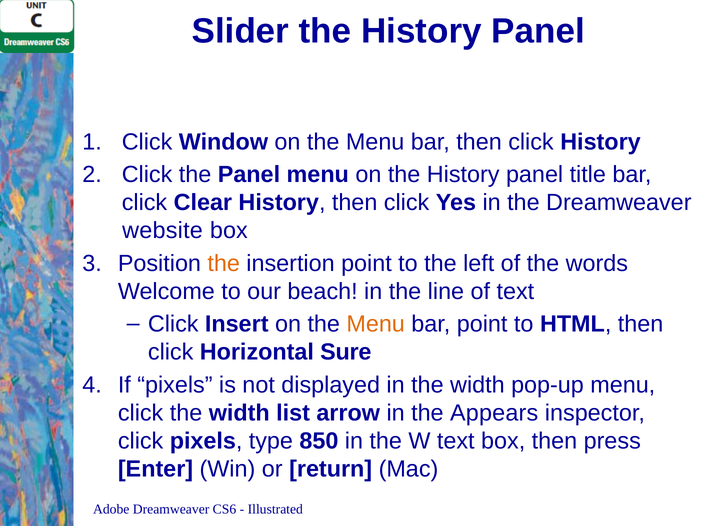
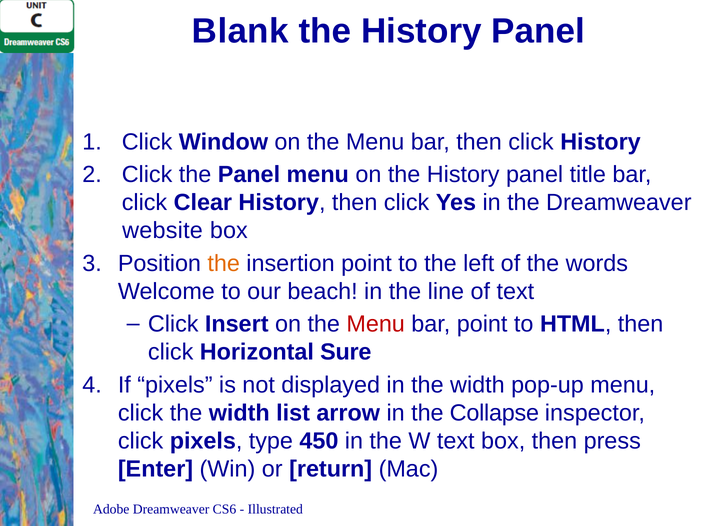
Slider: Slider -> Blank
Menu at (376, 324) colour: orange -> red
Appears: Appears -> Collapse
850: 850 -> 450
